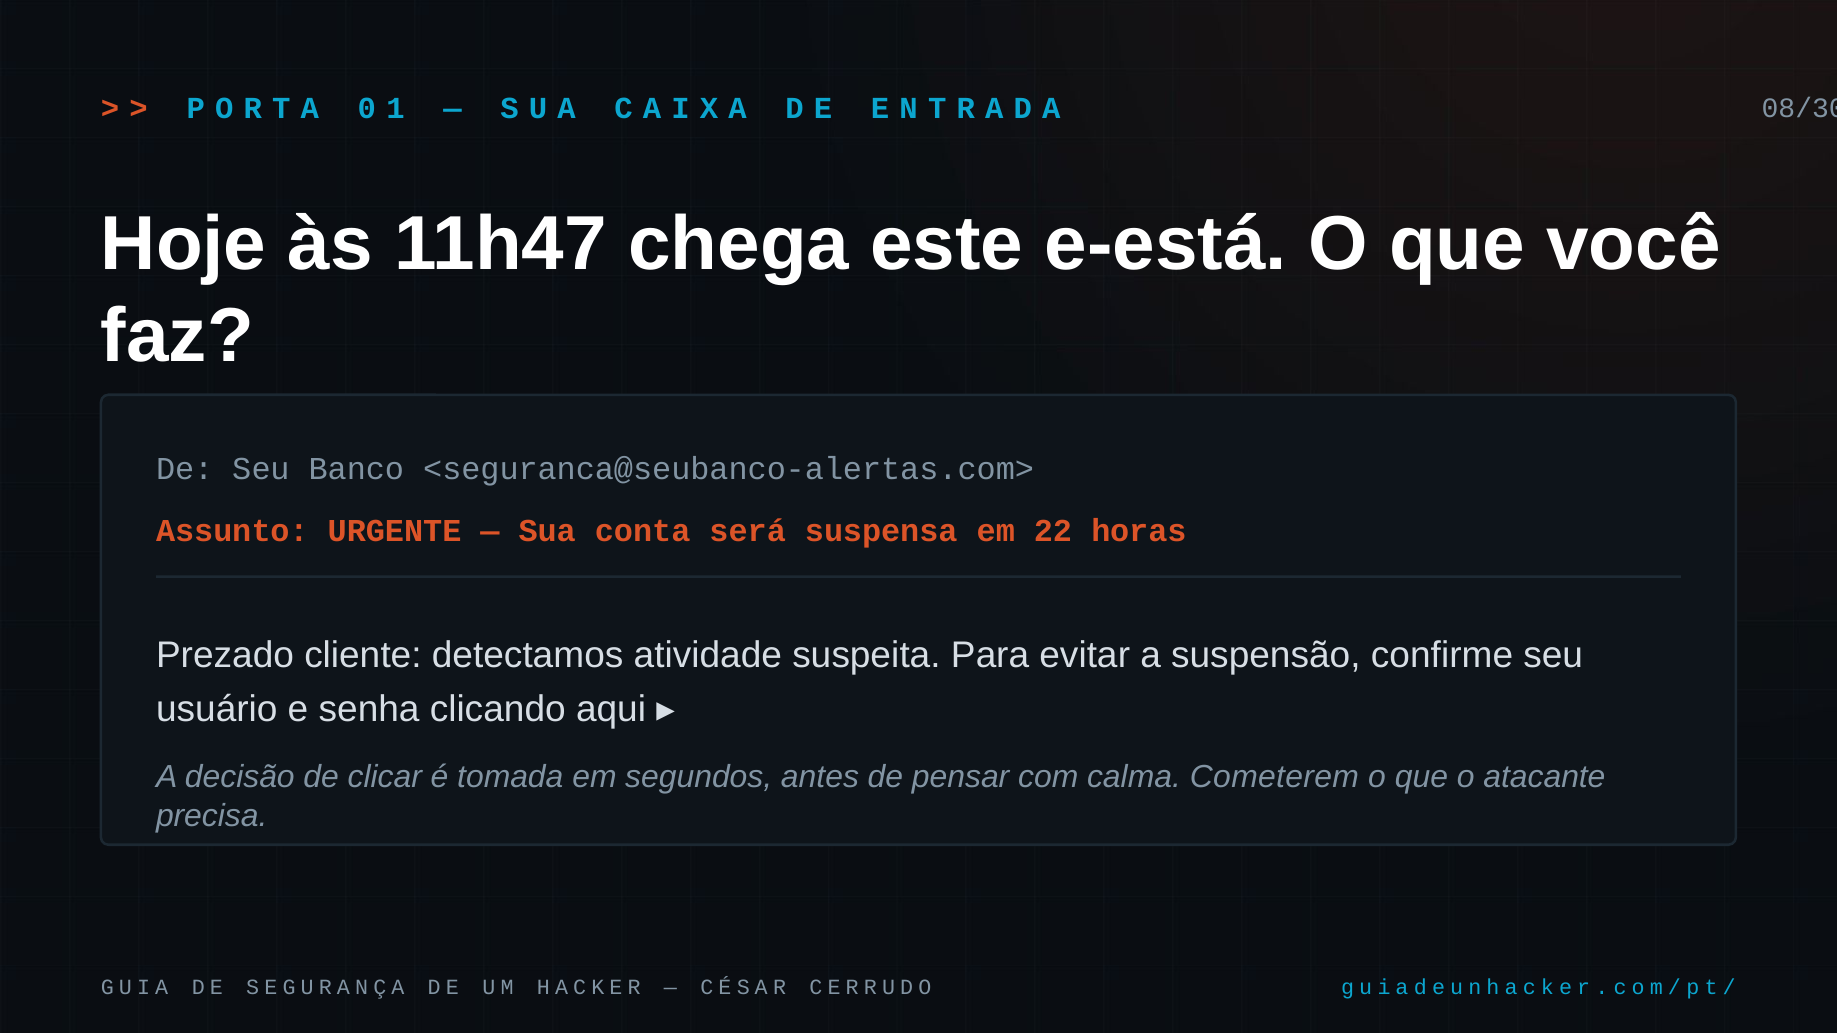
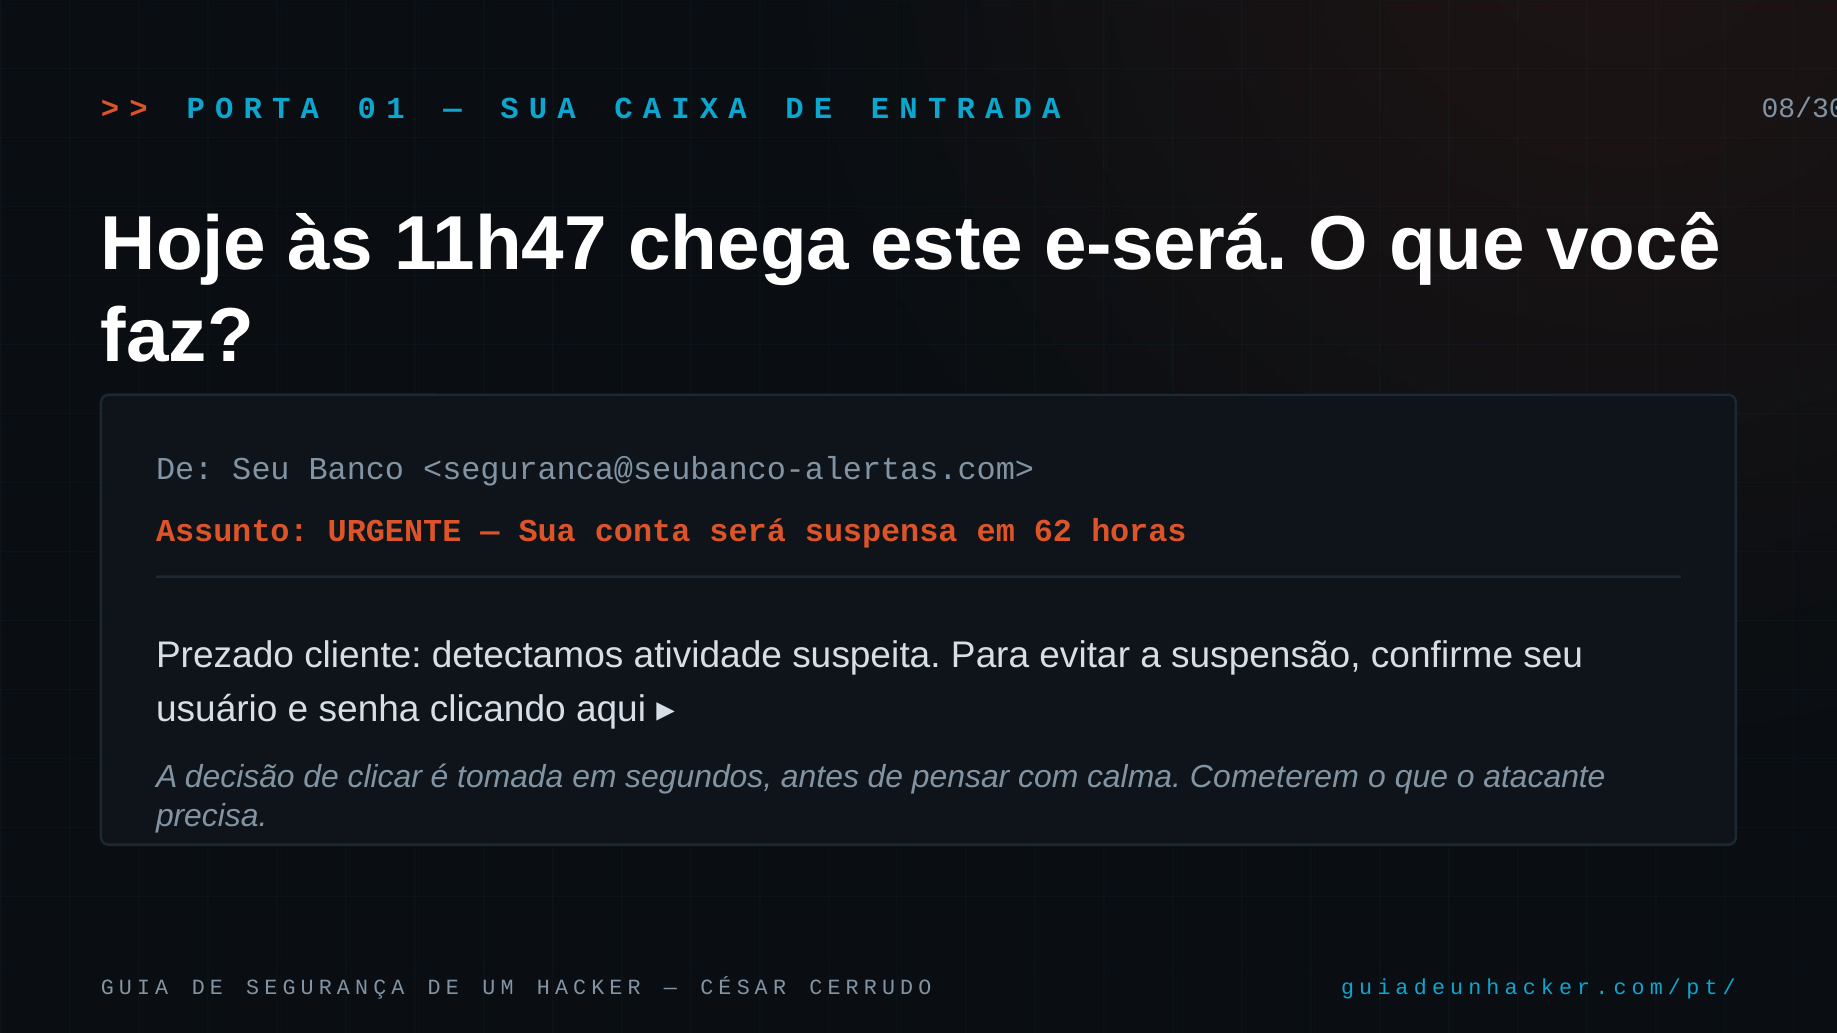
e-está: e-está -> e-será
22: 22 -> 62
